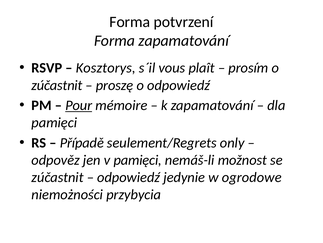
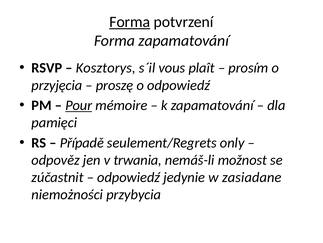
Forma at (130, 22) underline: none -> present
zúčastnit at (57, 85): zúčastnit -> przyjęcia
v pamięci: pamięci -> trwania
ogrodowe: ogrodowe -> zasiadane
